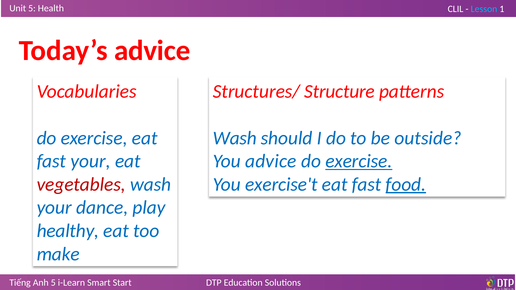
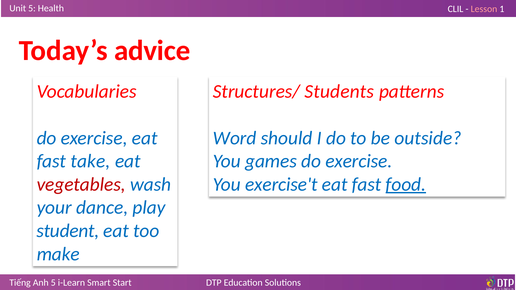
Lesson colour: light blue -> pink
Structure: Structure -> Students
Wash at (235, 138): Wash -> Word
fast your: your -> take
You advice: advice -> games
exercise at (359, 161) underline: present -> none
healthy: healthy -> student
